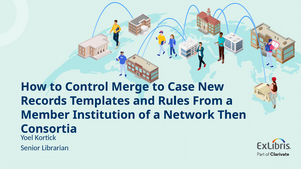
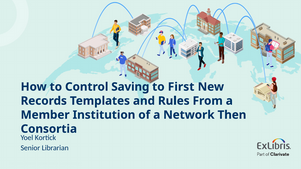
Merge: Merge -> Saving
Case: Case -> First
